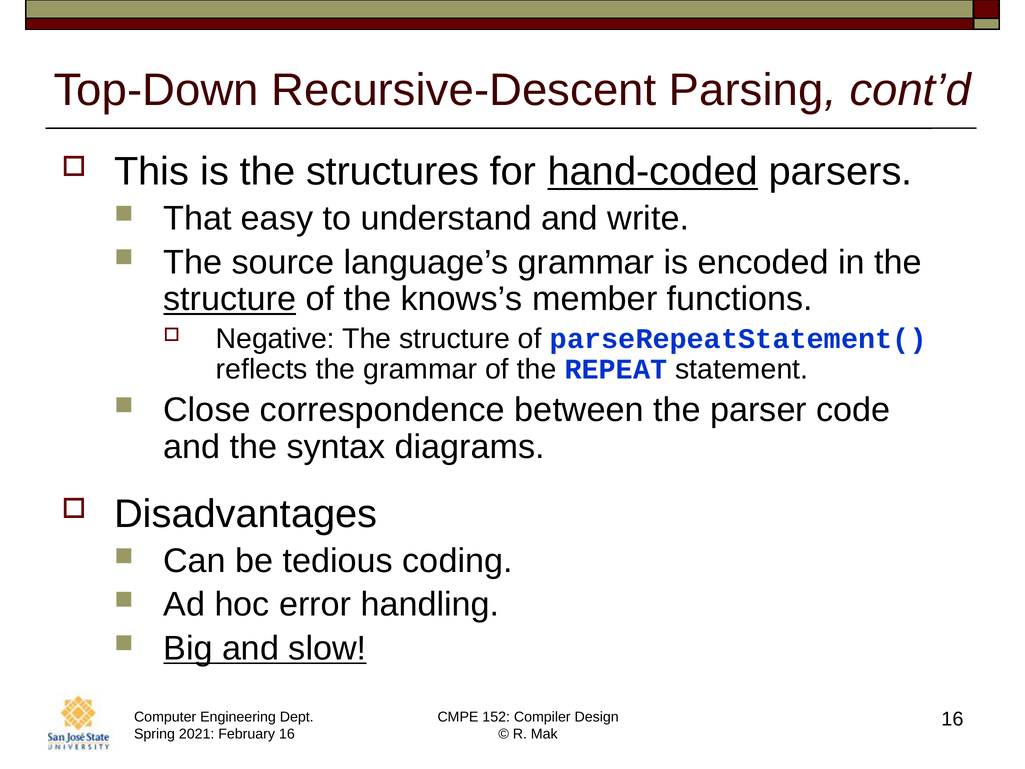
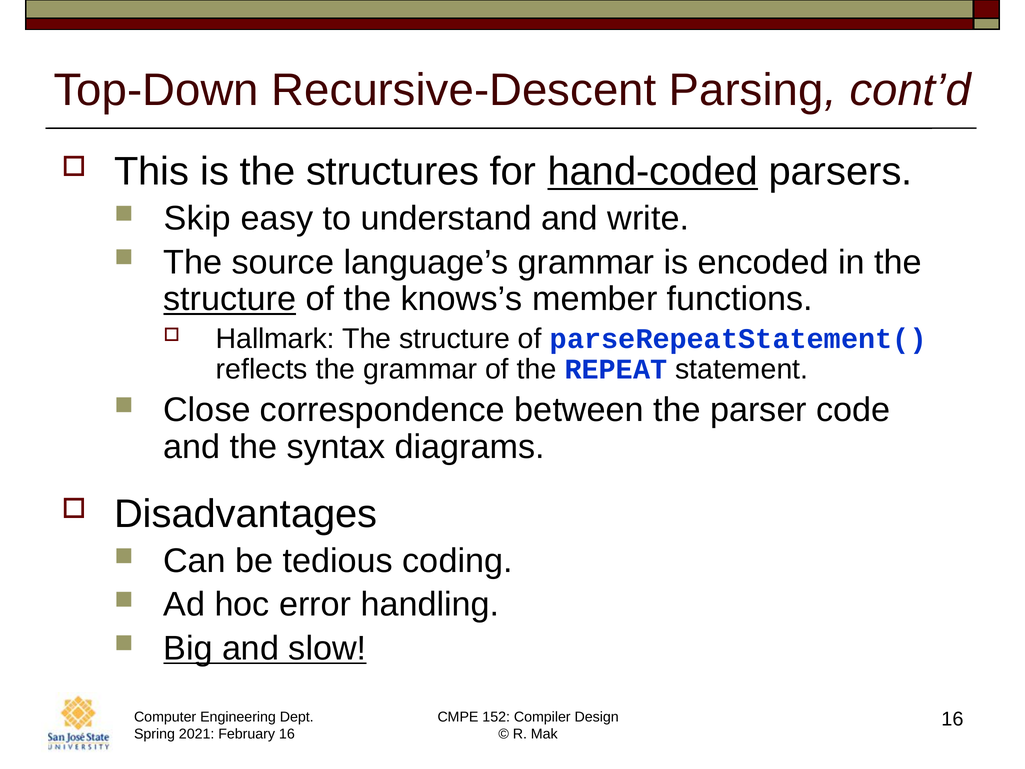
That: That -> Skip
Negative: Negative -> Hallmark
